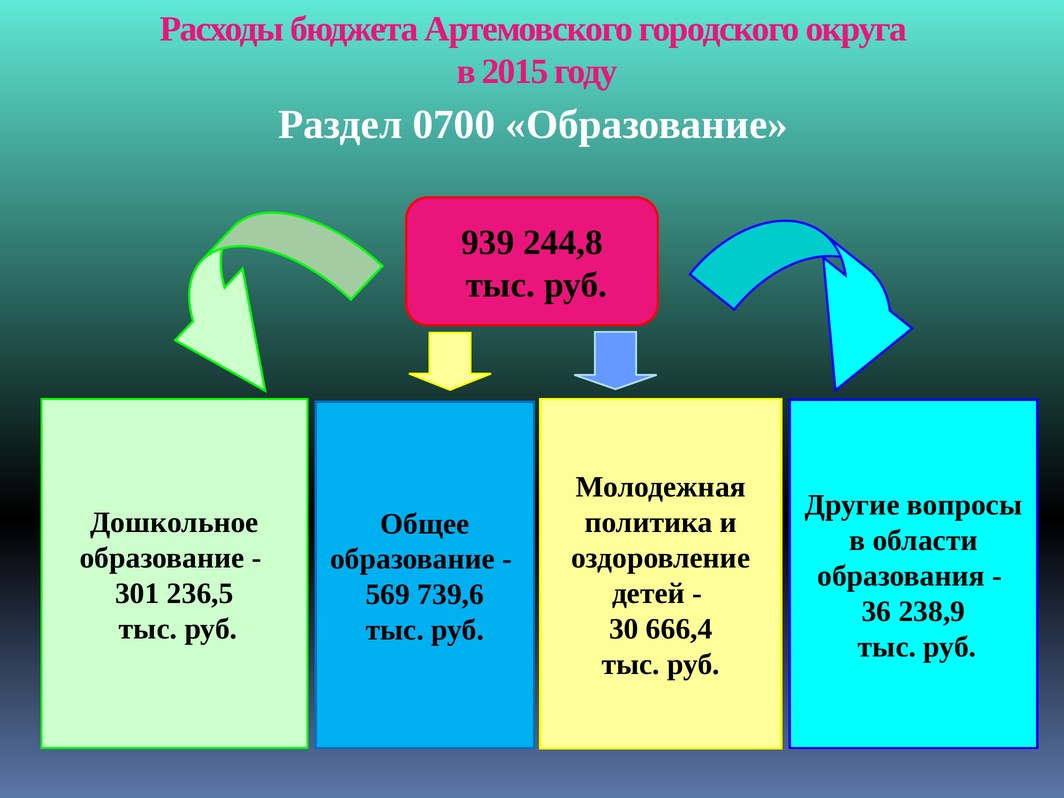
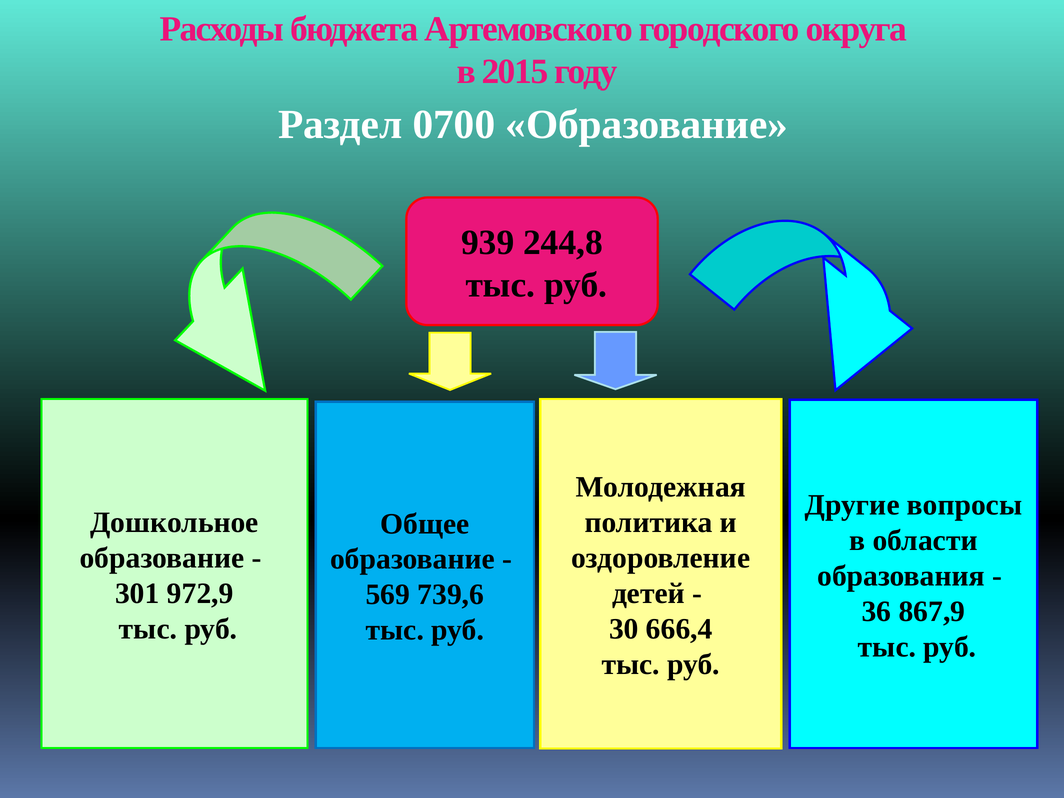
236,5: 236,5 -> 972,9
238,9: 238,9 -> 867,9
